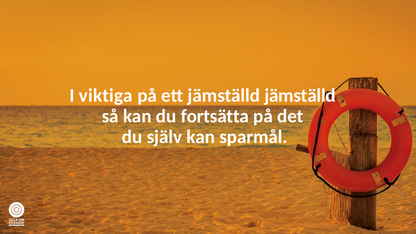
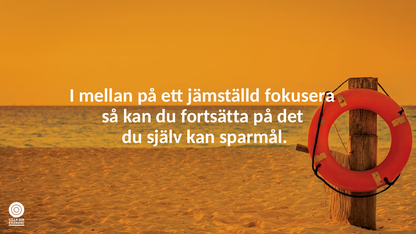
viktiga: viktiga -> mellan
jämställd jämställd: jämställd -> fokusera
